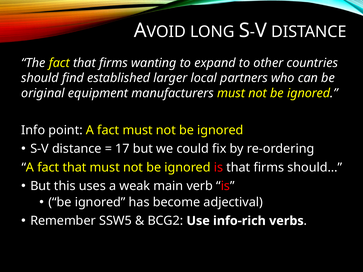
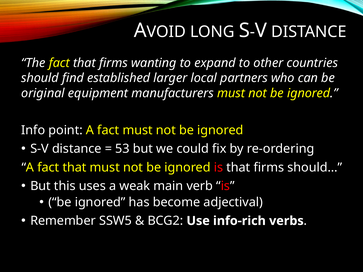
17: 17 -> 53
